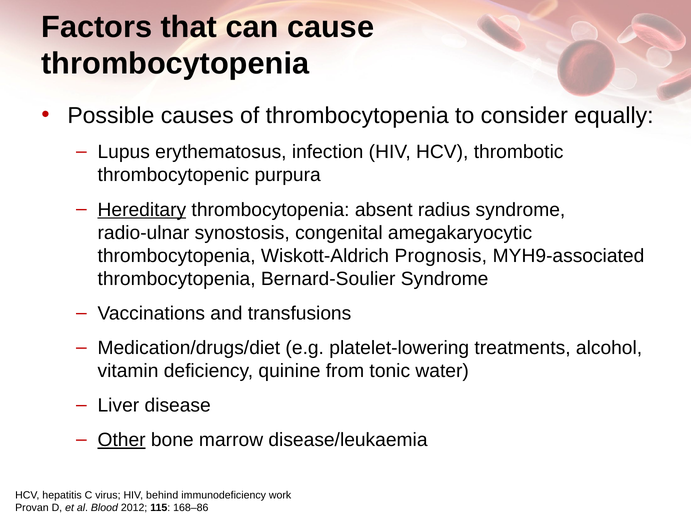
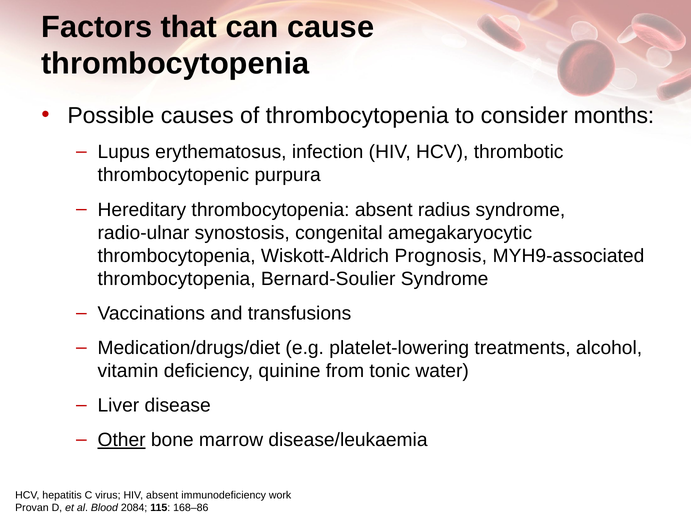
equally: equally -> months
Hereditary underline: present -> none
HIV behind: behind -> absent
2012: 2012 -> 2084
